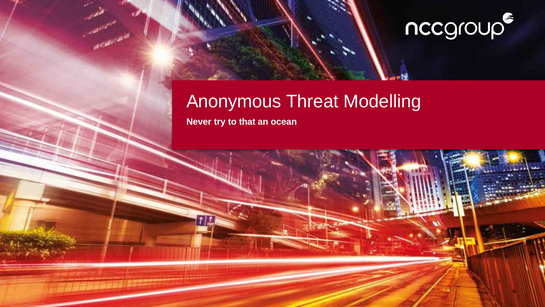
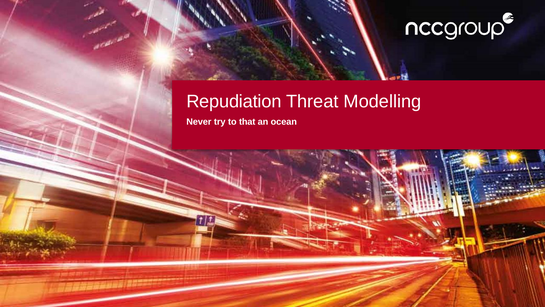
Anonymous: Anonymous -> Repudiation
